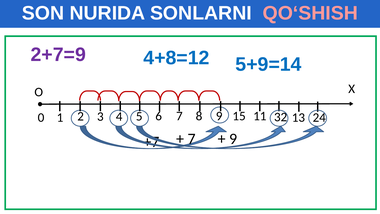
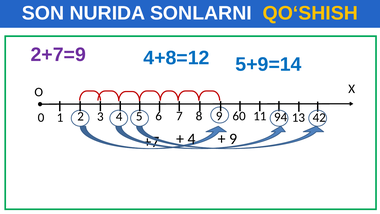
QO‘SHISH colour: pink -> yellow
32: 32 -> 94
15: 15 -> 60
24: 24 -> 42
7 at (192, 139): 7 -> 4
